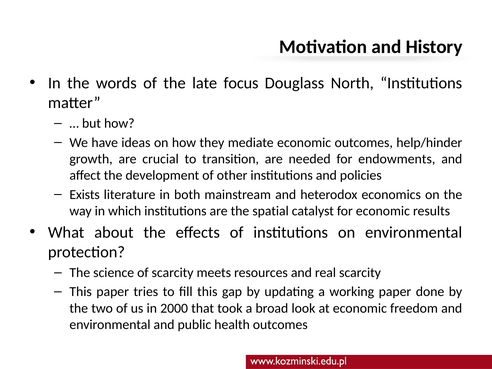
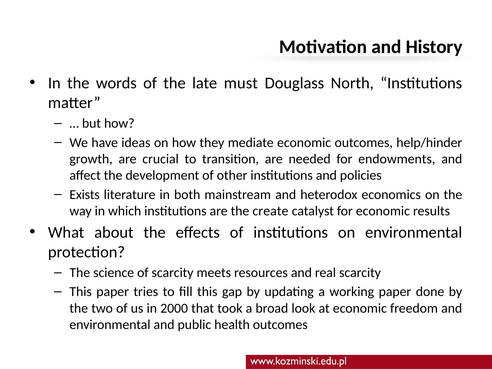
focus: focus -> must
spatial: spatial -> create
